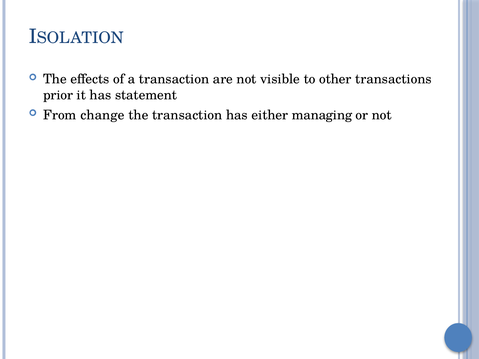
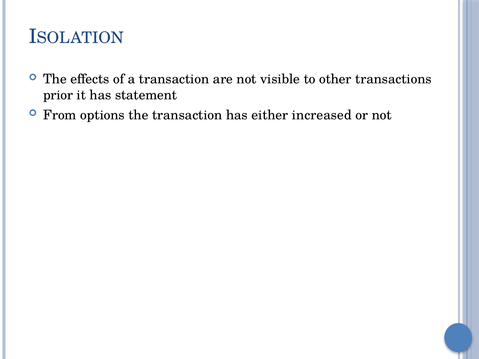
change: change -> options
managing: managing -> increased
